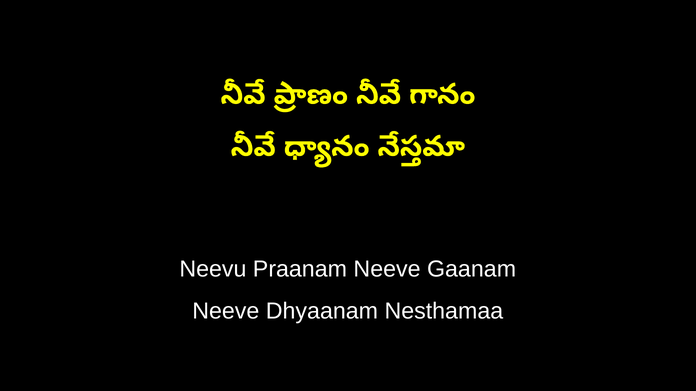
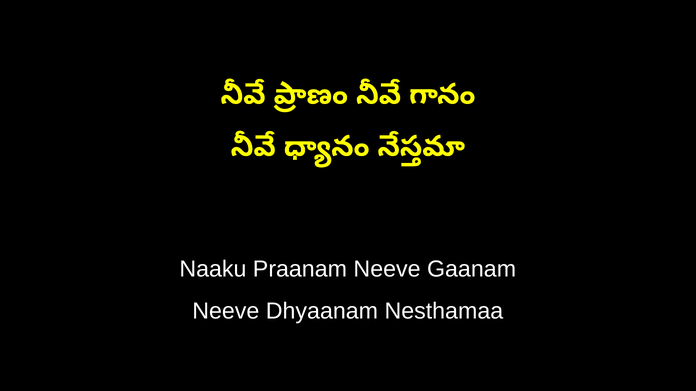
Neevu: Neevu -> Naaku
